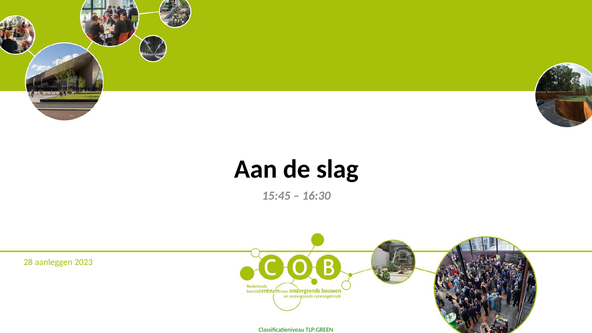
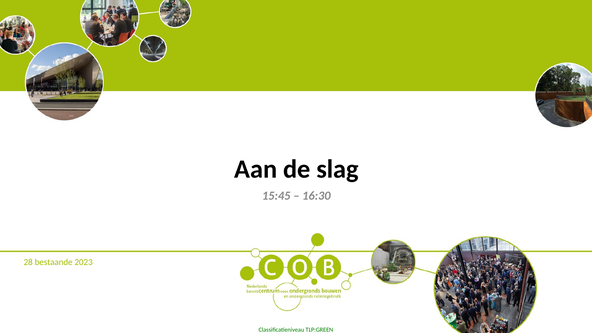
aanleggen: aanleggen -> bestaande
